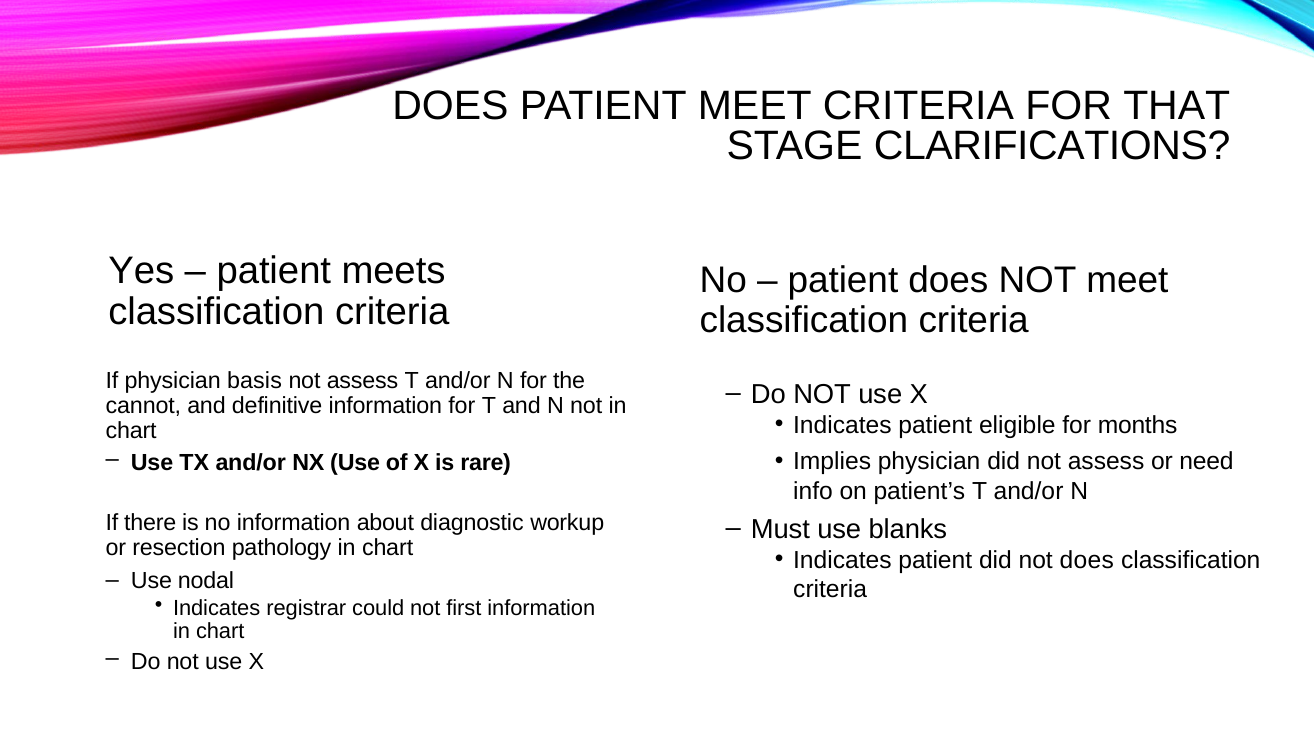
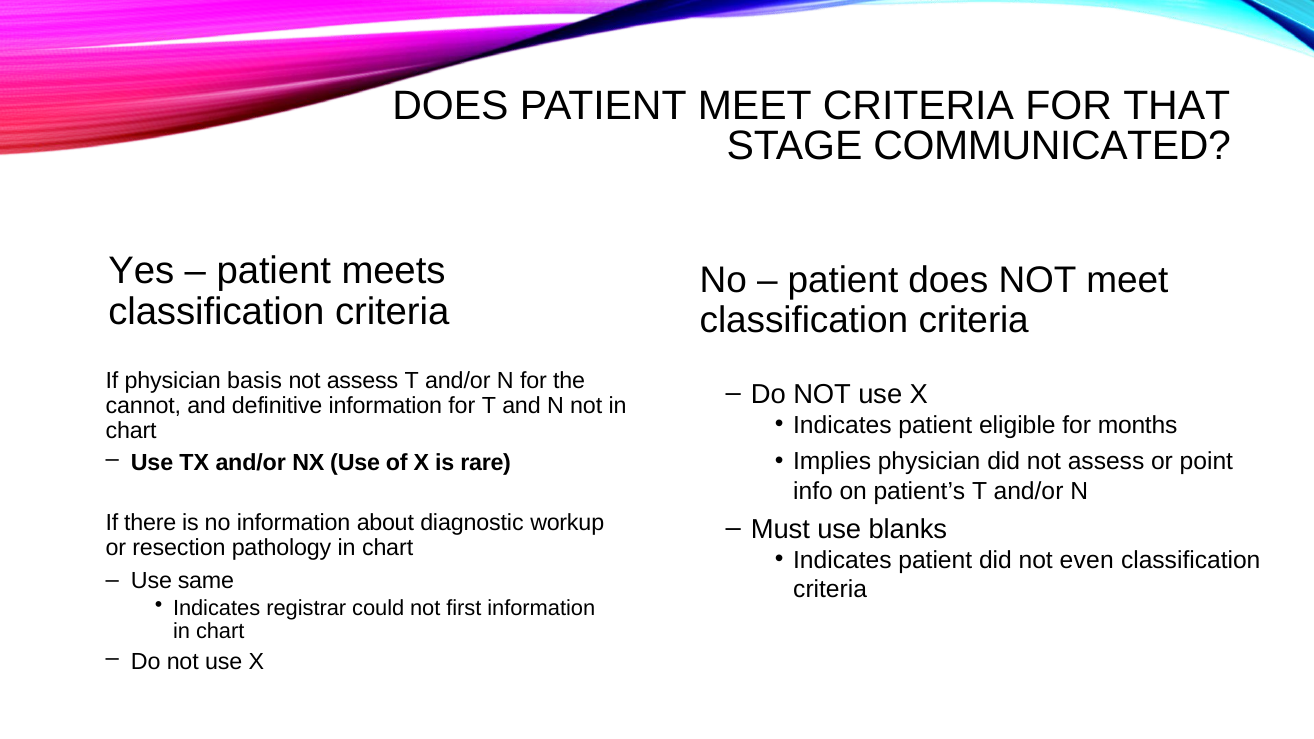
CLARIFICATIONS: CLARIFICATIONS -> COMMUNICATED
need: need -> point
not does: does -> even
nodal: nodal -> same
